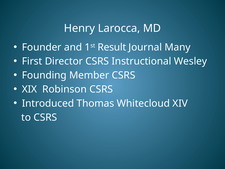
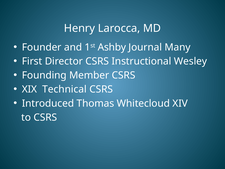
Result: Result -> Ashby
Robinson: Robinson -> Technical
